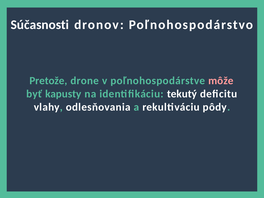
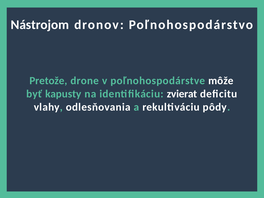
Súčasnosti: Súčasnosti -> Nástrojom
môže colour: pink -> white
tekutý: tekutý -> zvierat
